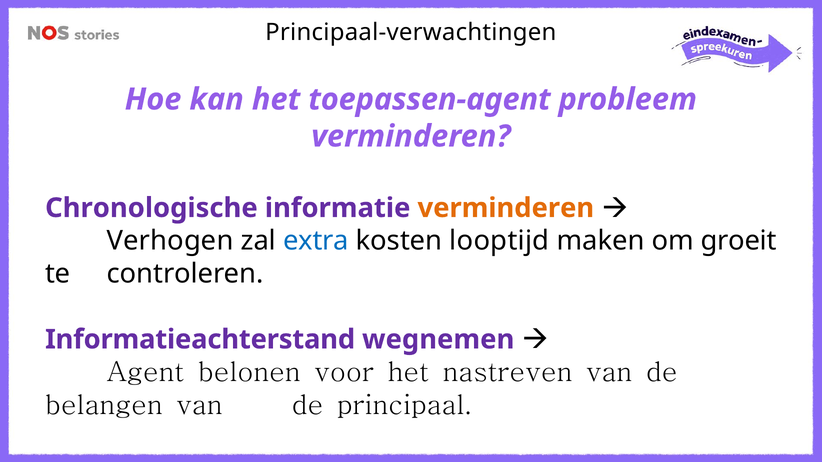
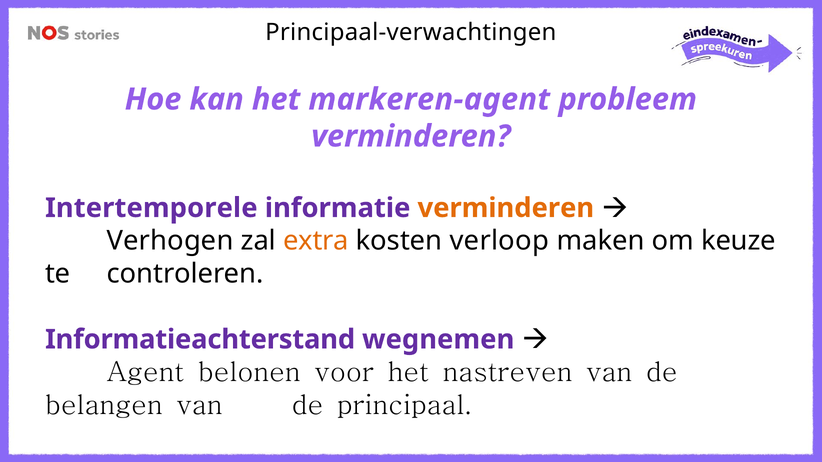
toepassen-agent: toepassen-agent -> markeren-agent
Chronologische: Chronologische -> Intertemporele
extra colour: blue -> orange
looptijd: looptijd -> verloop
groeit: groeit -> keuze
